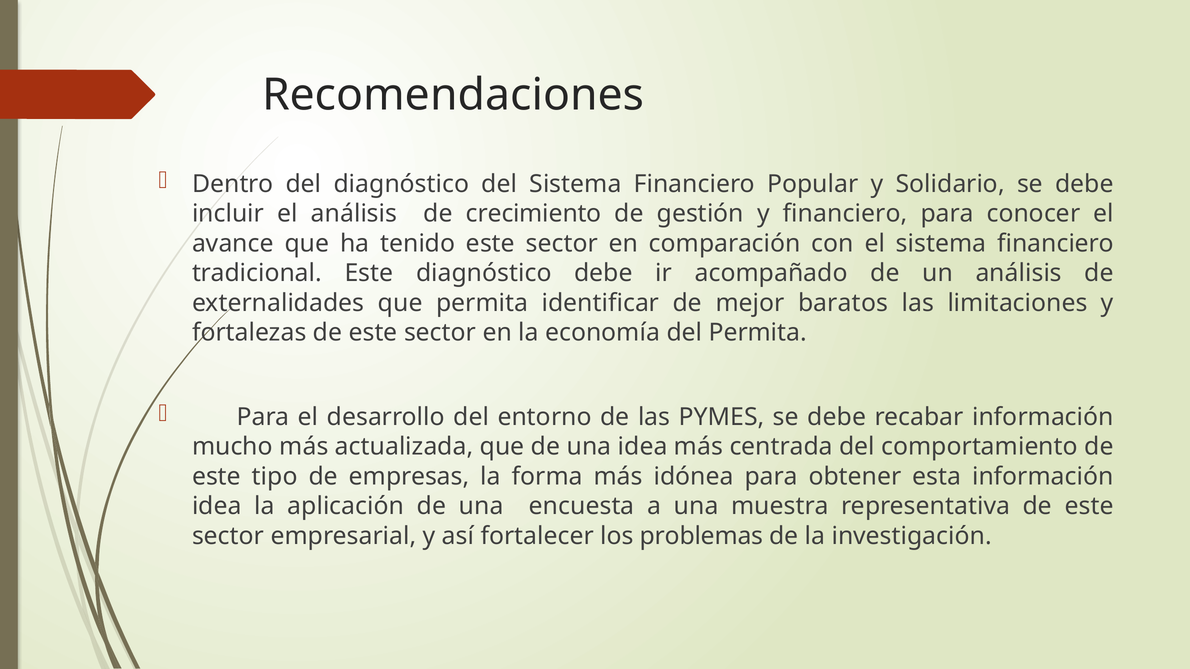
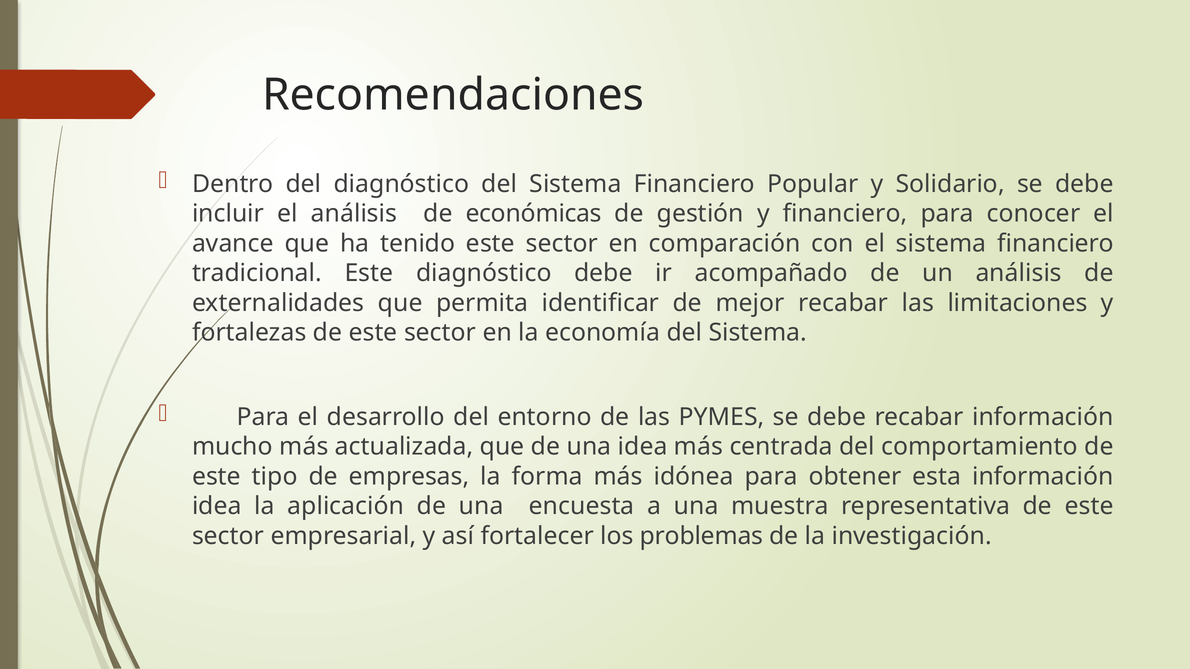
crecimiento: crecimiento -> económicas
mejor baratos: baratos -> recabar
economía del Permita: Permita -> Sistema
